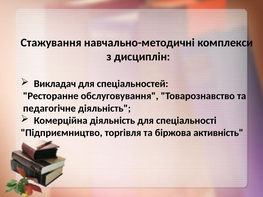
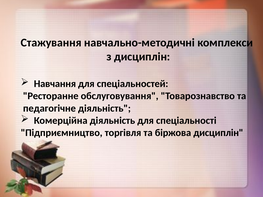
Викладач: Викладач -> Навчання
біржова активність: активність -> дисциплін
